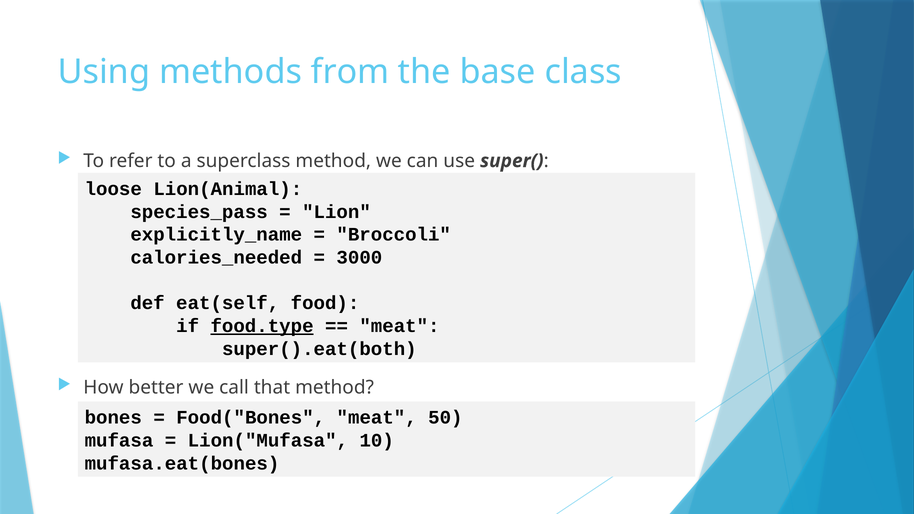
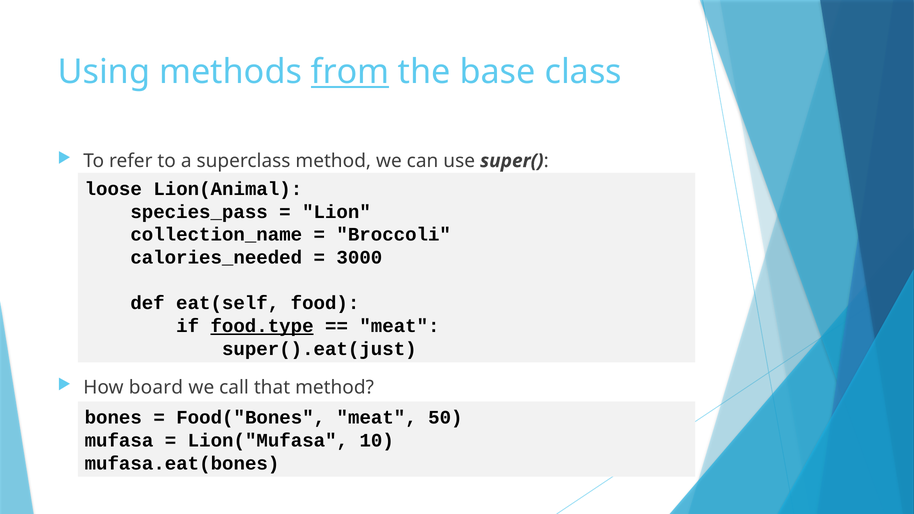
from underline: none -> present
explicitly_name: explicitly_name -> collection_name
super().eat(both: super().eat(both -> super().eat(just
better: better -> board
